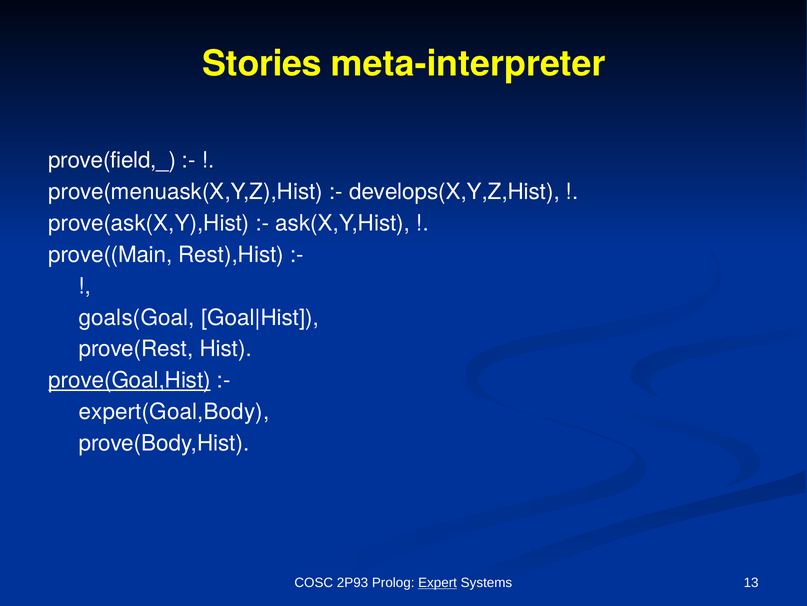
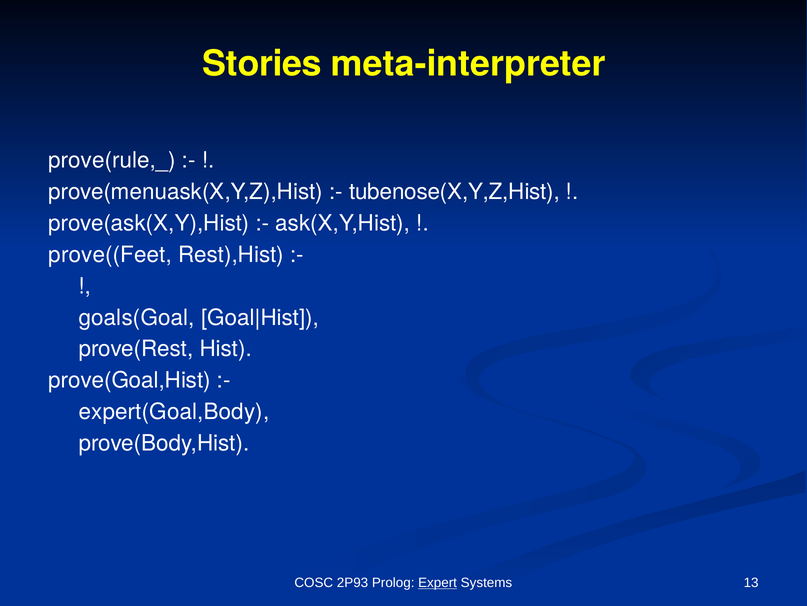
prove(field,_: prove(field,_ -> prove(rule,_
develops(X,Y,Z,Hist: develops(X,Y,Z,Hist -> tubenose(X,Y,Z,Hist
prove((Main: prove((Main -> prove((Feet
prove(Goal,Hist underline: present -> none
